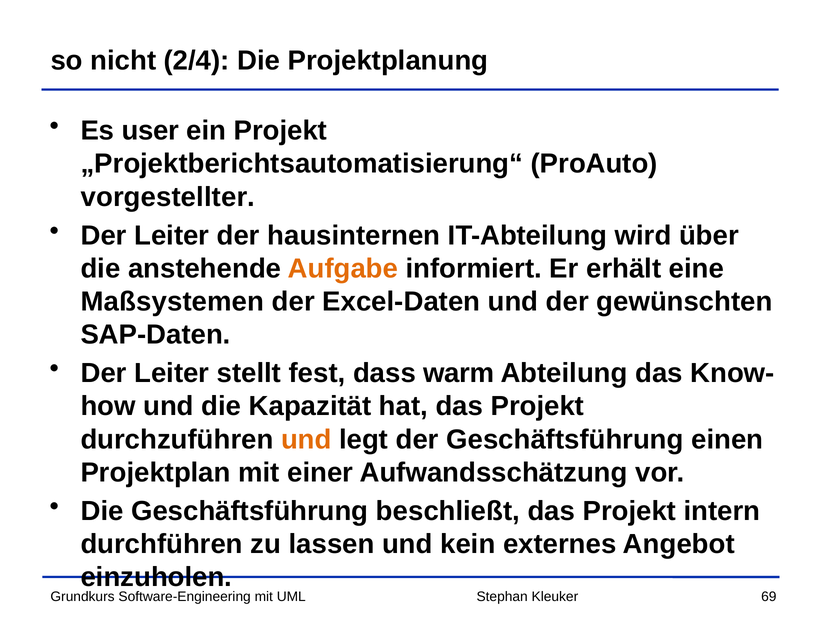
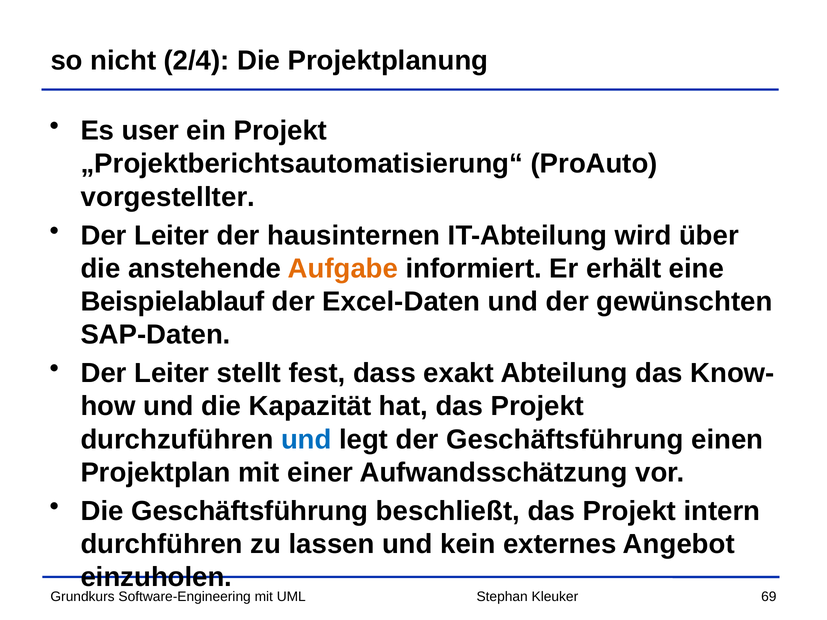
Maßsystemen: Maßsystemen -> Beispielablauf
warm: warm -> exakt
und at (306, 440) colour: orange -> blue
